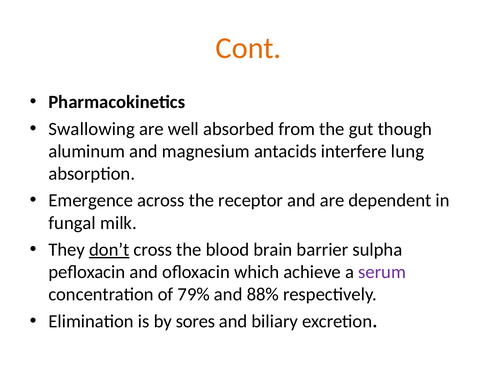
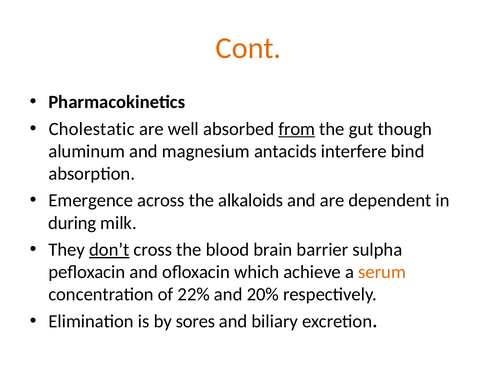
Swallowing: Swallowing -> Cholestatic
from underline: none -> present
lung: lung -> bind
receptor: receptor -> alkaloids
fungal: fungal -> during
serum colour: purple -> orange
79%: 79% -> 22%
88%: 88% -> 20%
